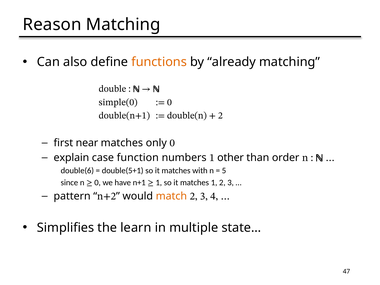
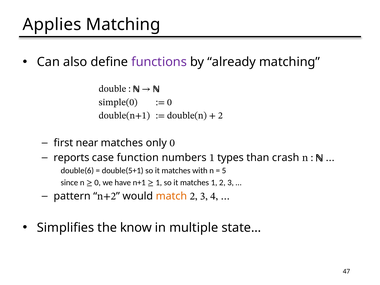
Reason: Reason -> Applies
functions colour: orange -> purple
explain: explain -> reports
other: other -> types
order: order -> crash
learn: learn -> know
